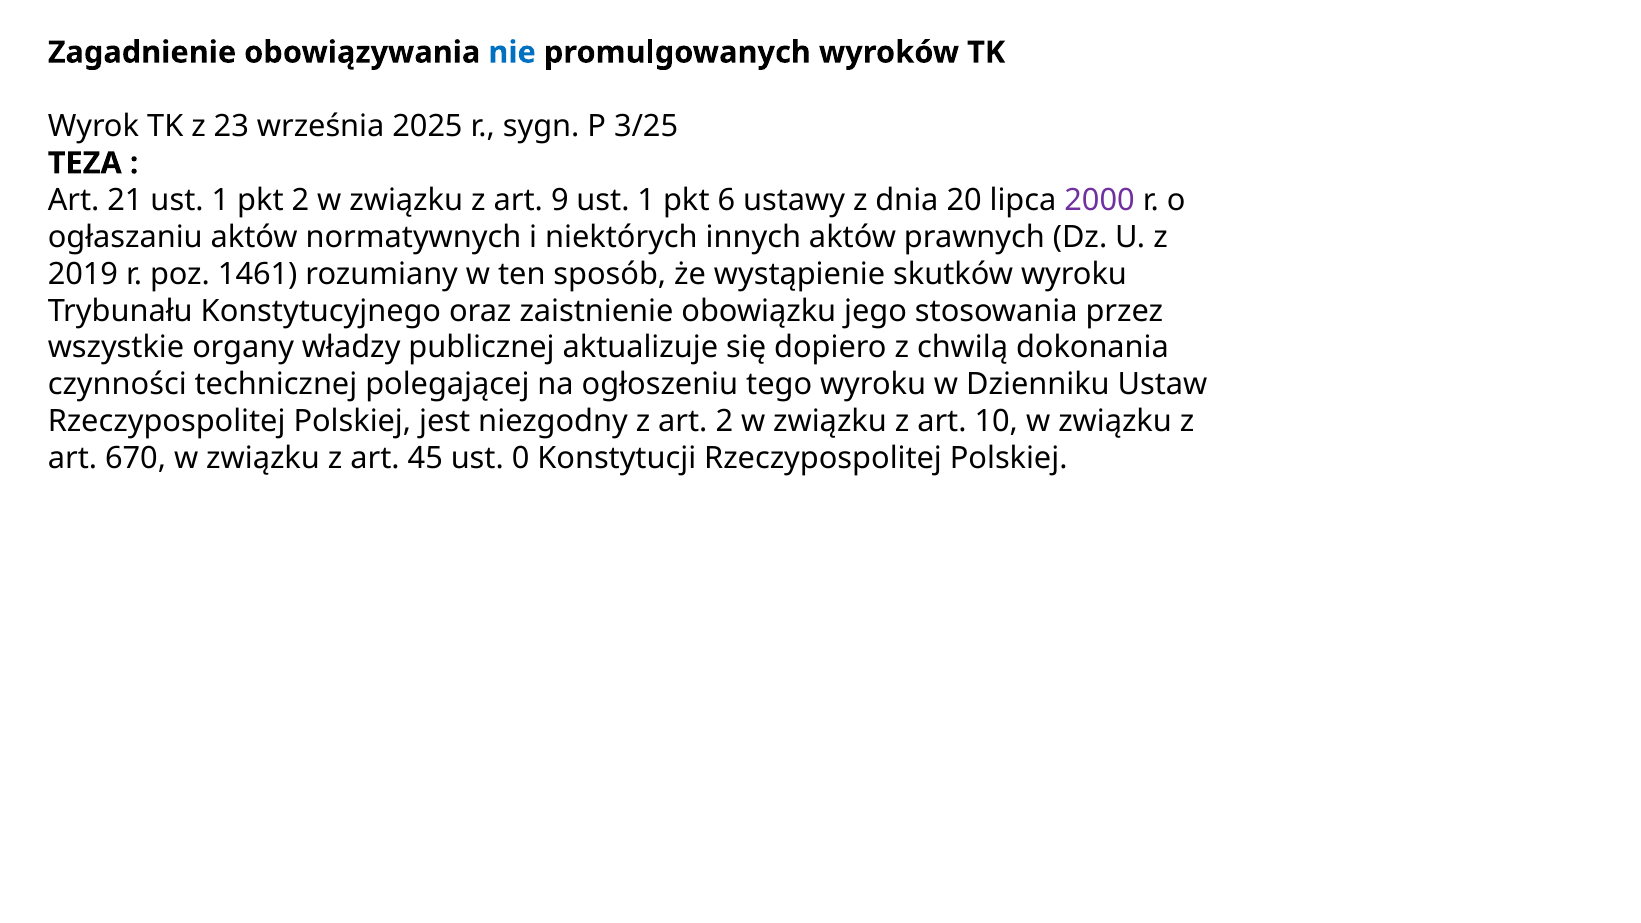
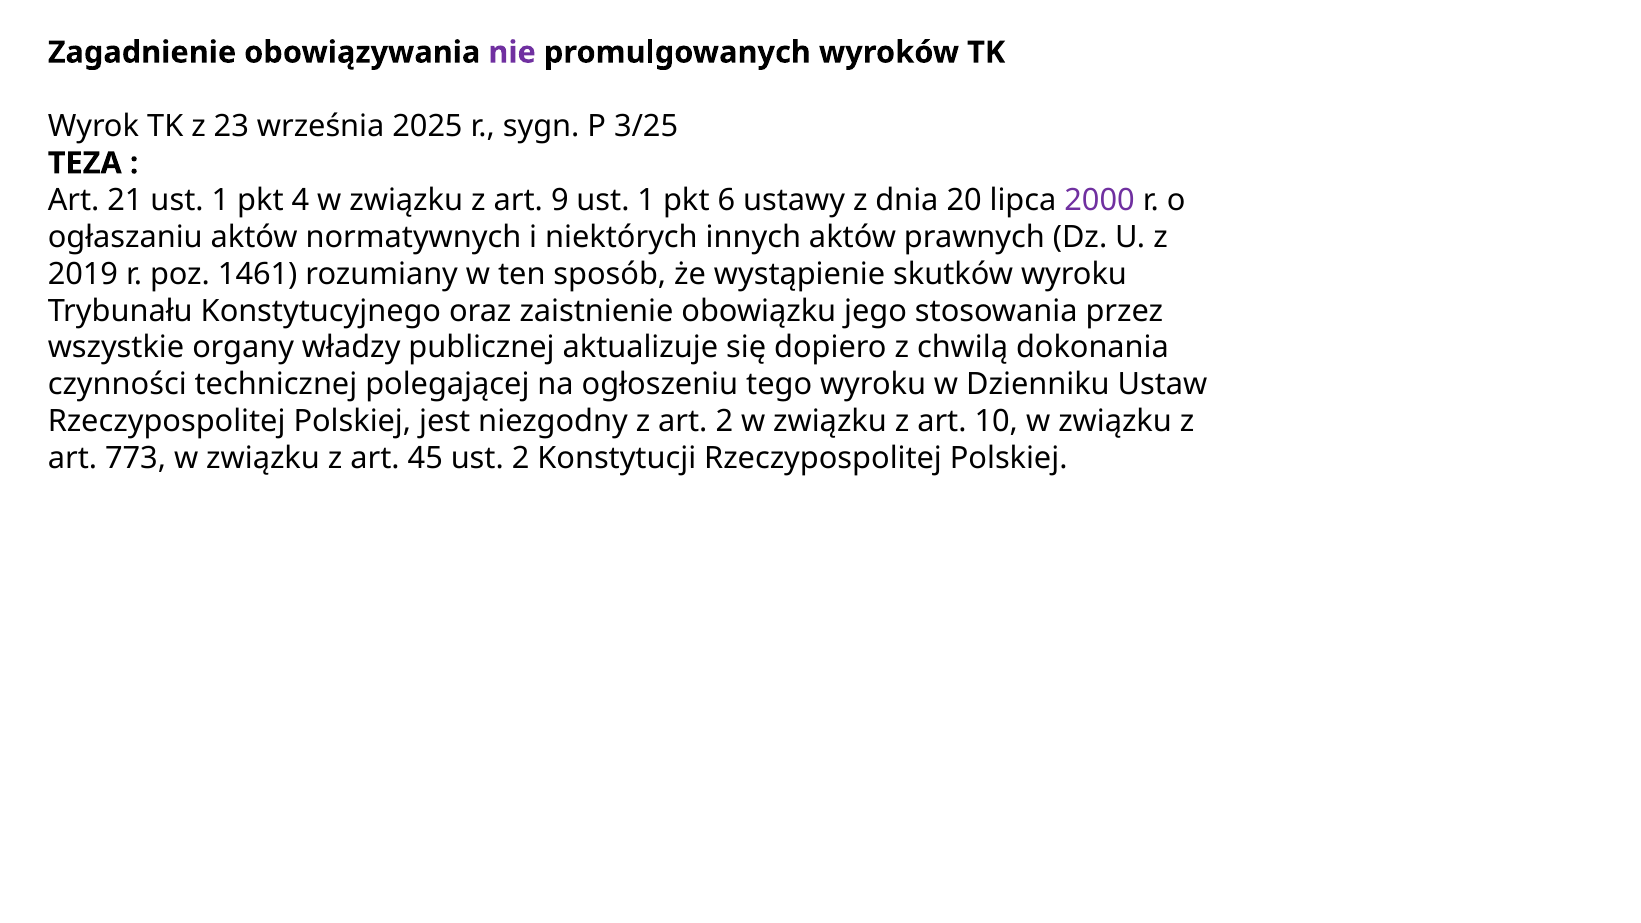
nie colour: blue -> purple
pkt 2: 2 -> 4
670: 670 -> 773
ust 0: 0 -> 2
